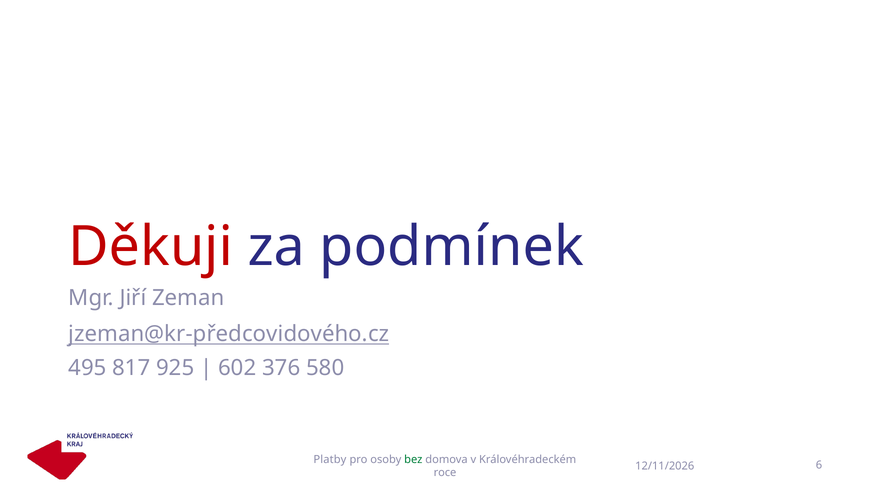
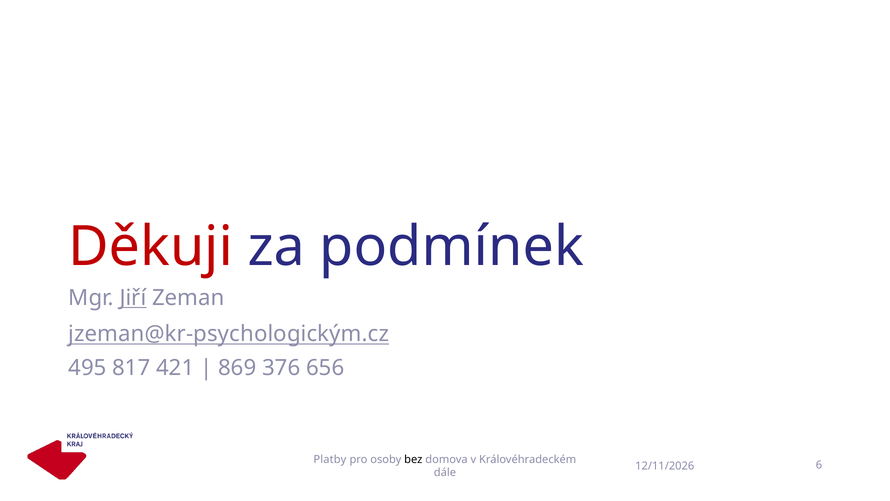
Jiří underline: none -> present
jzeman@kr-předcovidového.cz: jzeman@kr-předcovidového.cz -> jzeman@kr-psychologickým.cz
925: 925 -> 421
602: 602 -> 869
580: 580 -> 656
bez colour: green -> black
roce: roce -> dále
